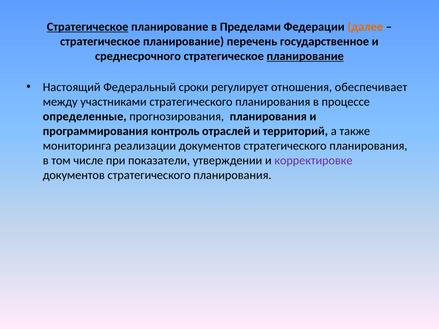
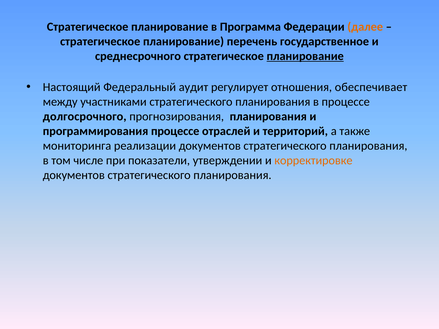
Стратегическое at (88, 27) underline: present -> none
Пределами: Пределами -> Программа
сроки: сроки -> аудит
определенные: определенные -> долгосрочного
программирования контроль: контроль -> процессе
корректировке colour: purple -> orange
